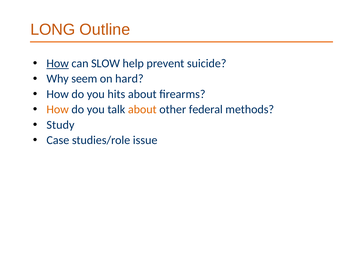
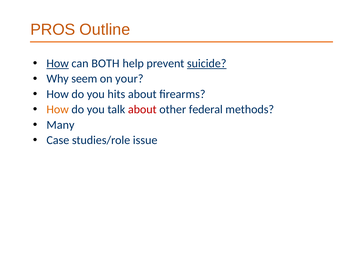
LONG: LONG -> PROS
SLOW: SLOW -> BOTH
suicide underline: none -> present
hard: hard -> your
about at (142, 109) colour: orange -> red
Study: Study -> Many
